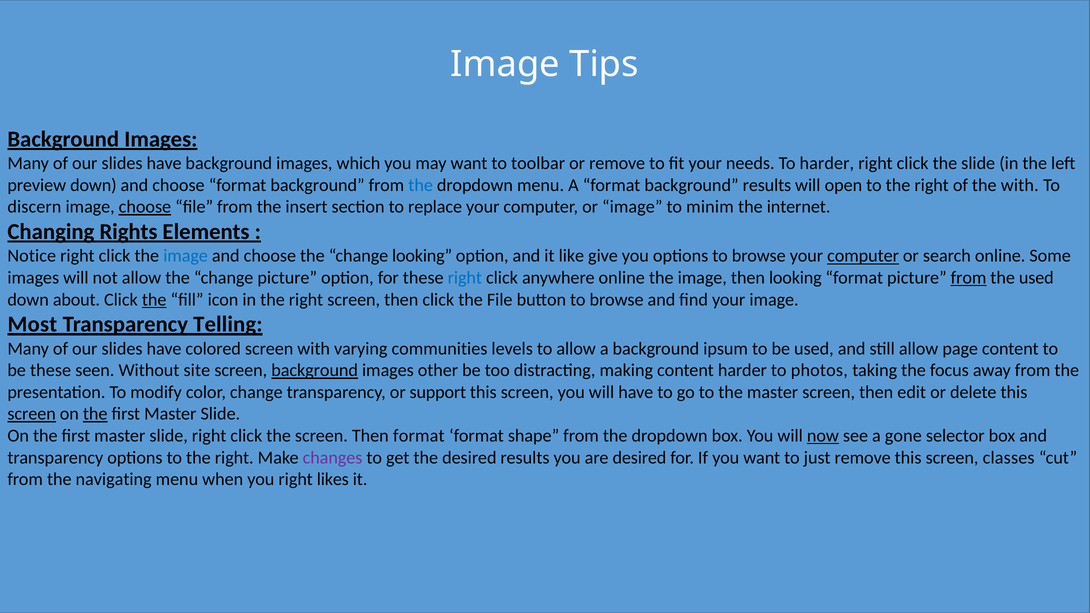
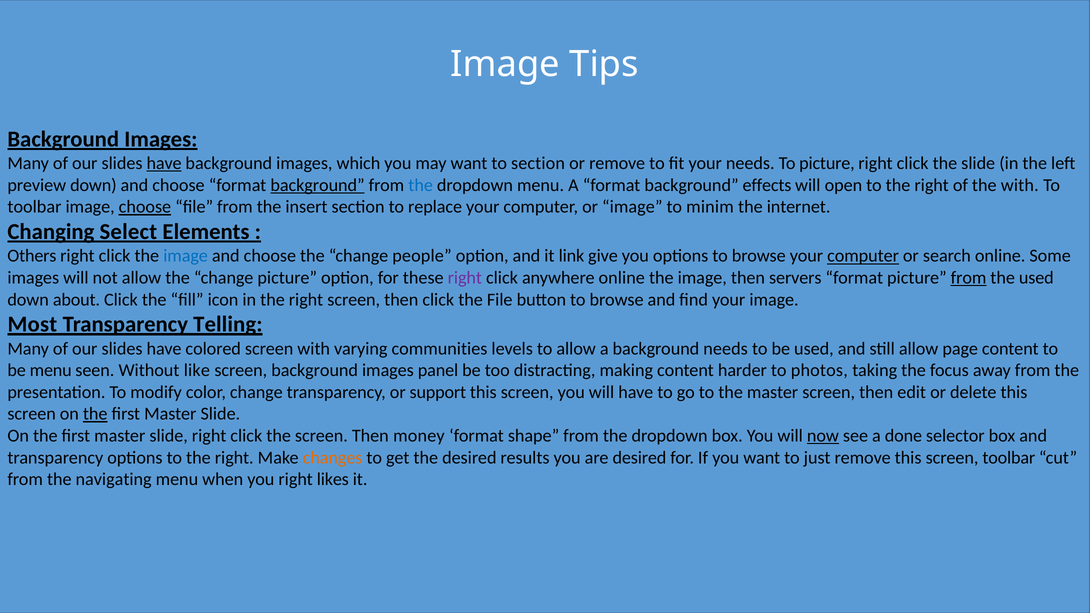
have at (164, 163) underline: none -> present
to toolbar: toolbar -> section
To harder: harder -> picture
background at (318, 185) underline: none -> present
background results: results -> effects
discern at (34, 207): discern -> toolbar
Rights: Rights -> Select
Notice: Notice -> Others
change looking: looking -> people
like: like -> link
right at (465, 278) colour: blue -> purple
then looking: looking -> servers
the at (154, 300) underline: present -> none
background ipsum: ipsum -> needs
be these: these -> menu
site: site -> like
background at (315, 370) underline: present -> none
other: other -> panel
screen at (32, 414) underline: present -> none
Then format: format -> money
gone: gone -> done
changes colour: purple -> orange
screen classes: classes -> toolbar
